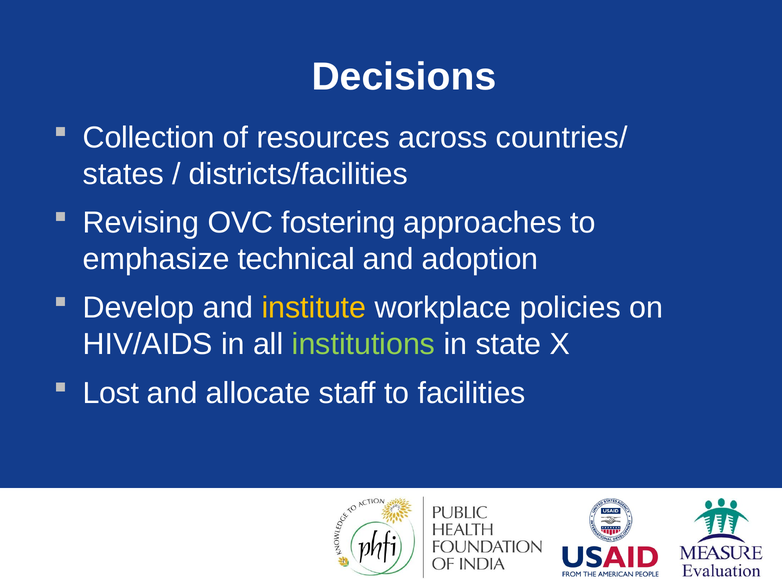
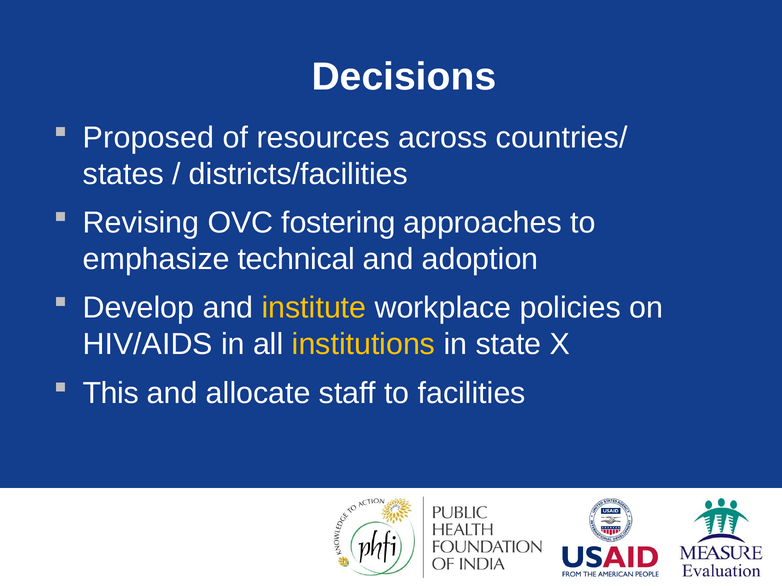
Collection: Collection -> Proposed
institutions colour: light green -> yellow
Lost: Lost -> This
